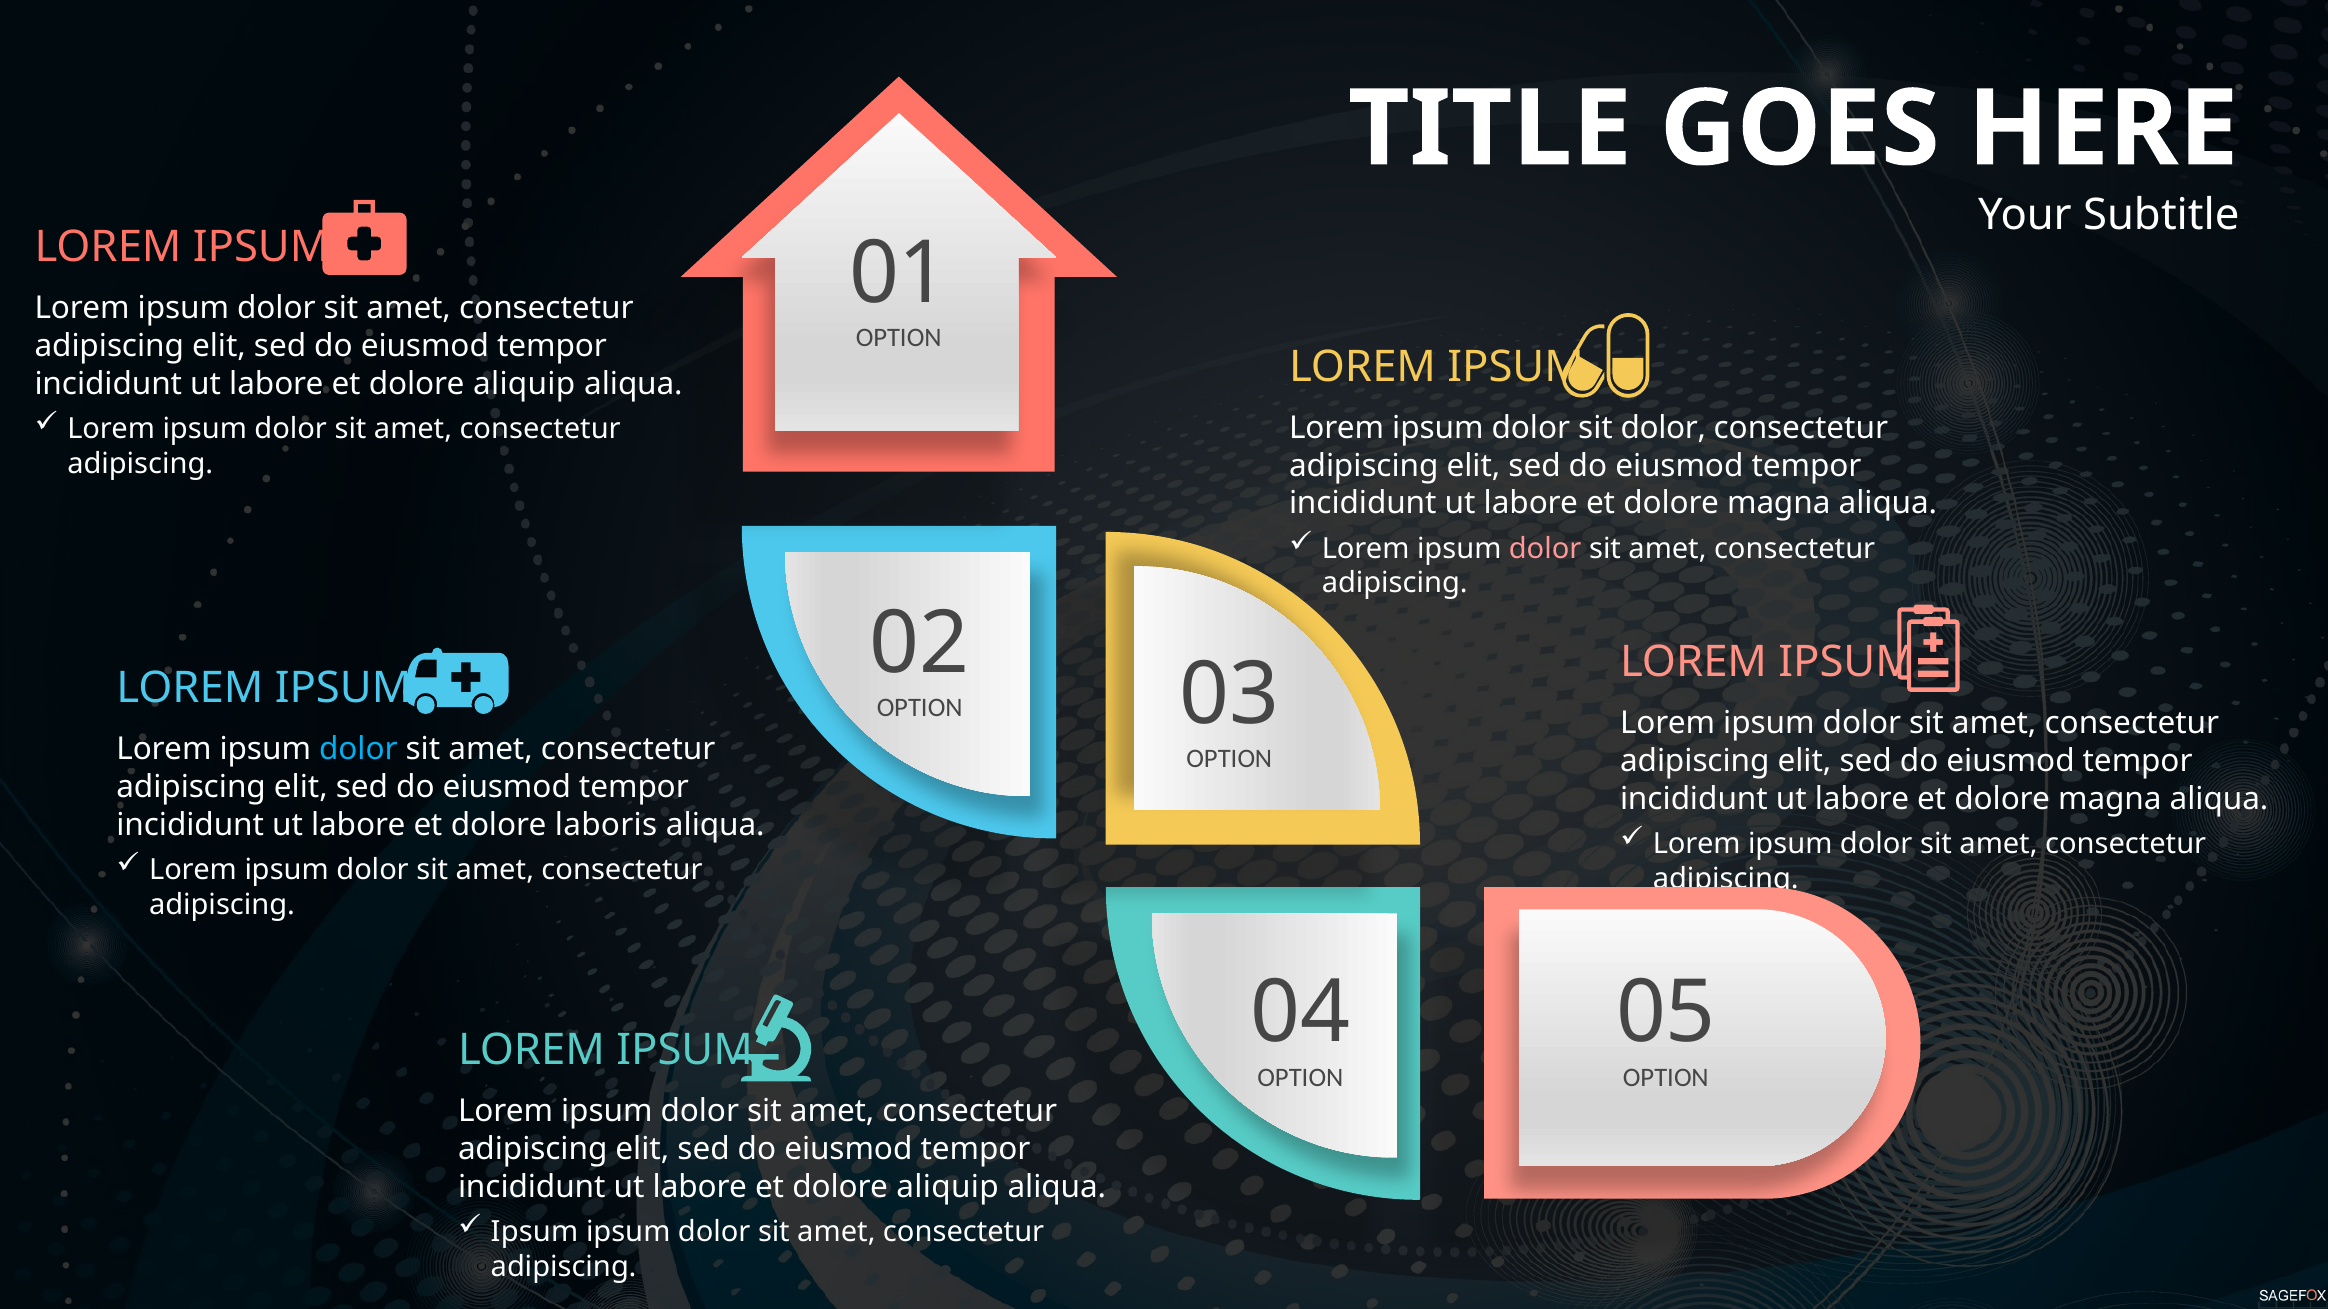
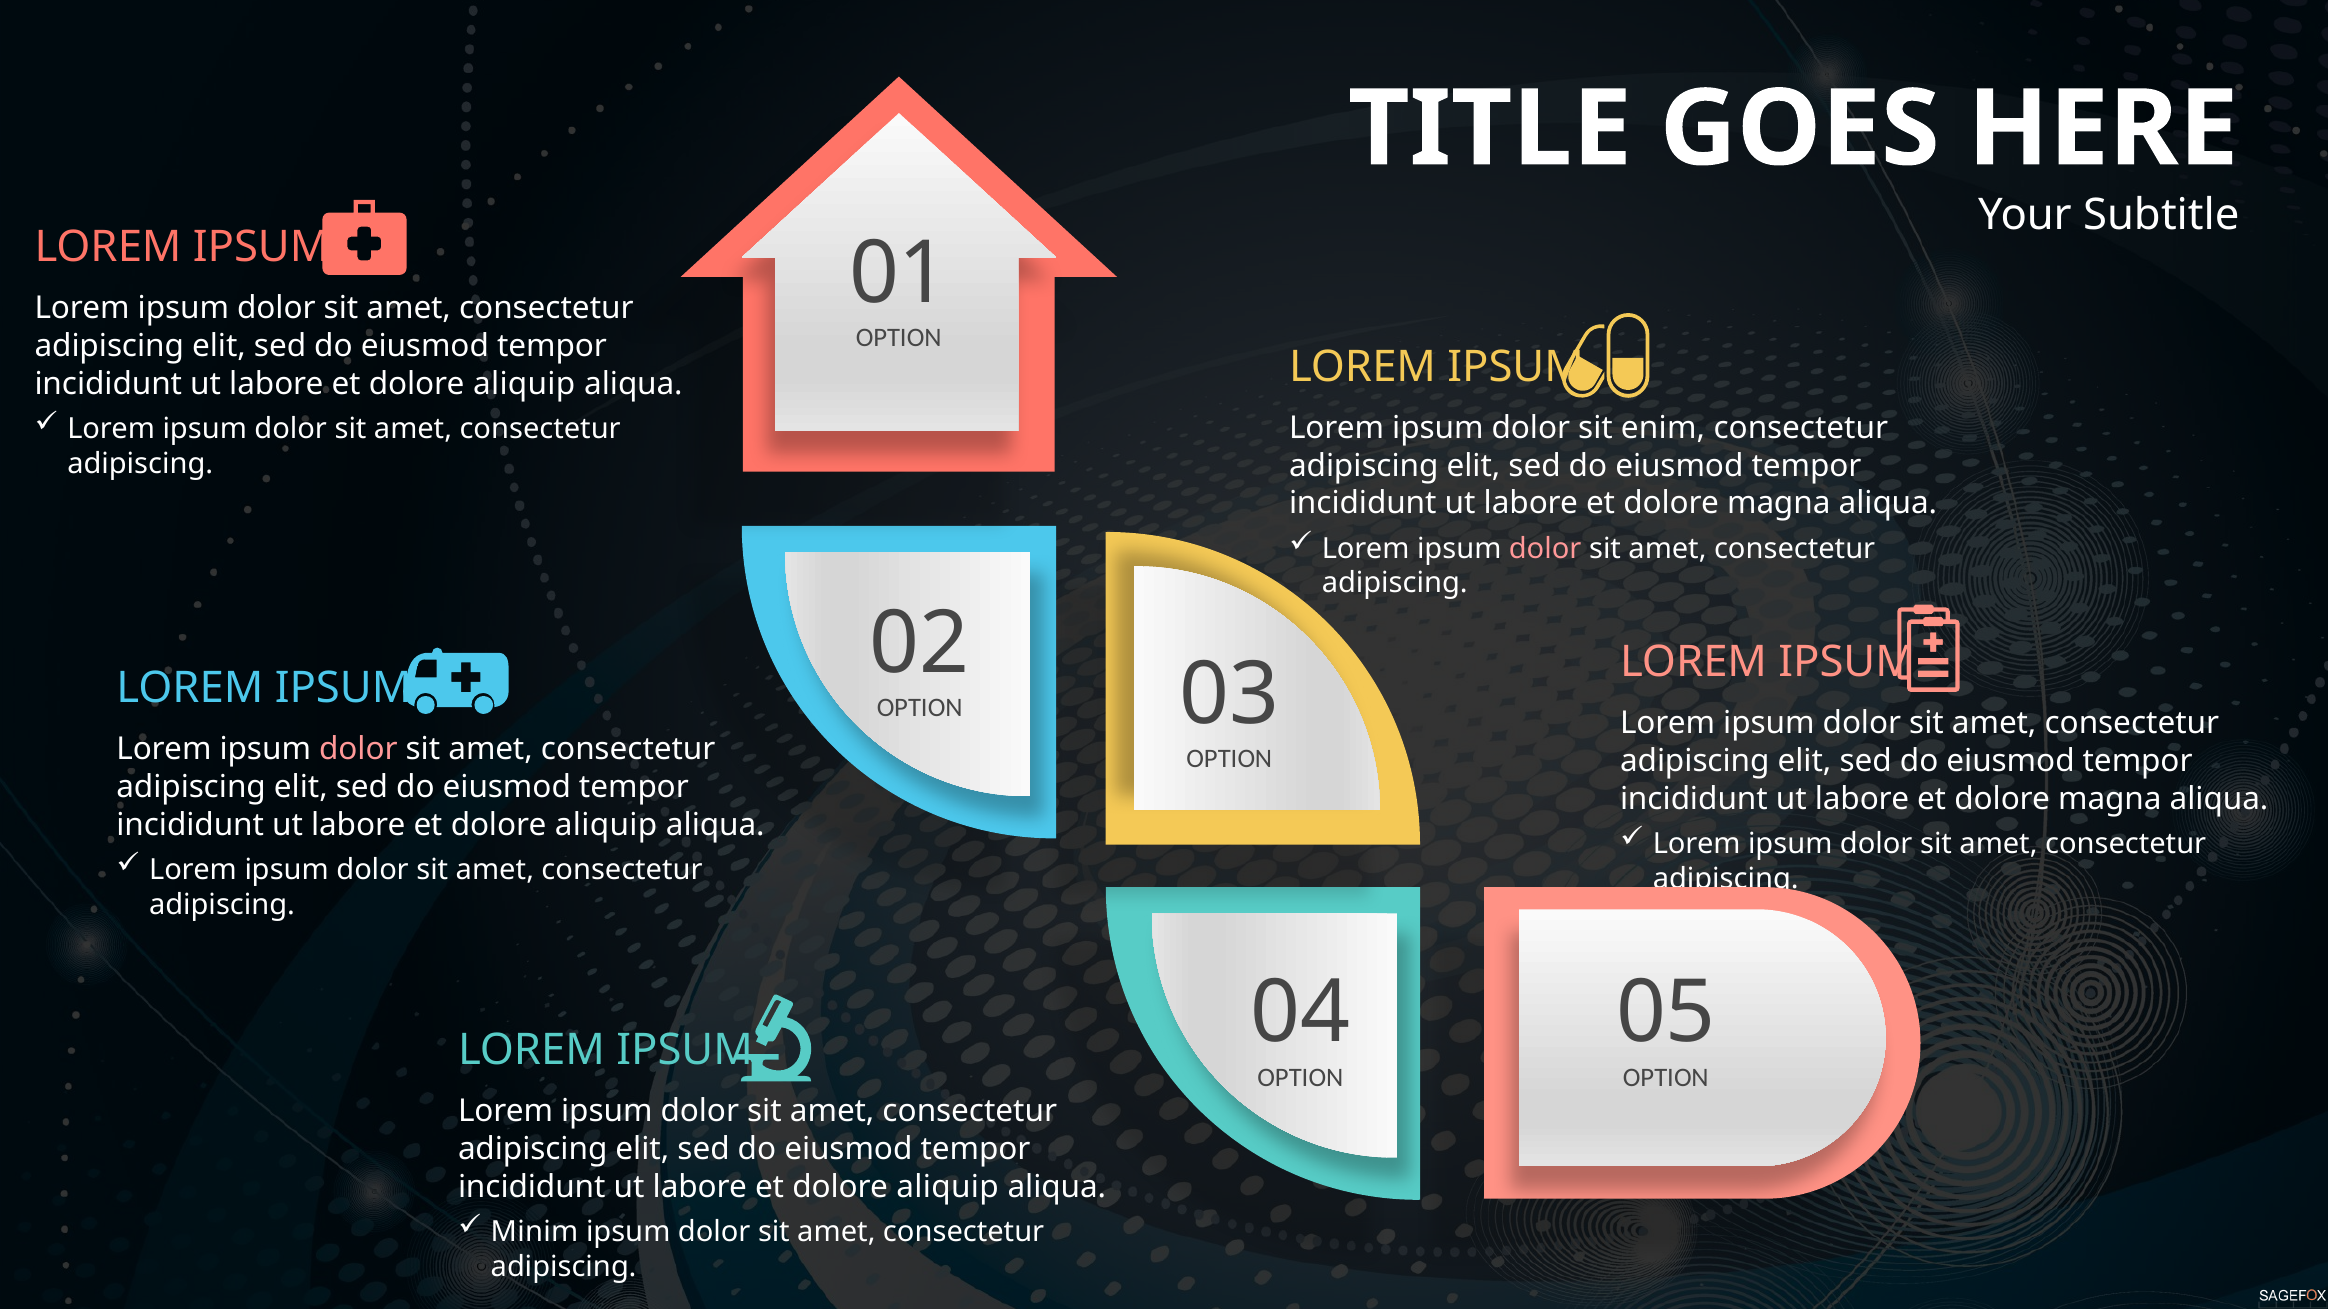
sit dolor: dolor -> enim
dolor at (358, 749) colour: light blue -> pink
laboris at (606, 825): laboris -> aliquip
Ipsum at (534, 1232): Ipsum -> Minim
